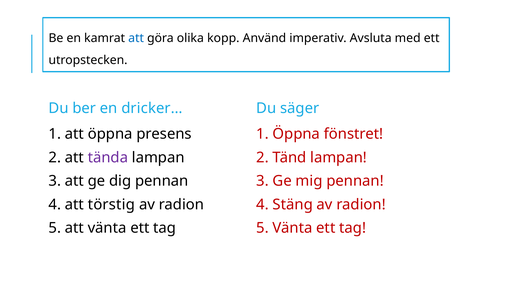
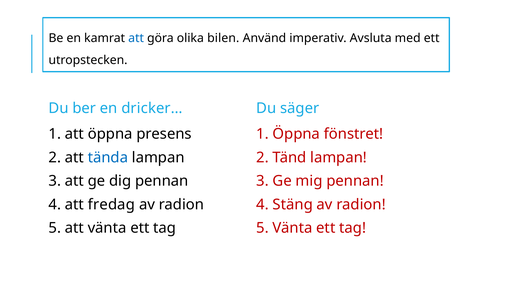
kopp: kopp -> bilen
tända colour: purple -> blue
törstig: törstig -> fredag
